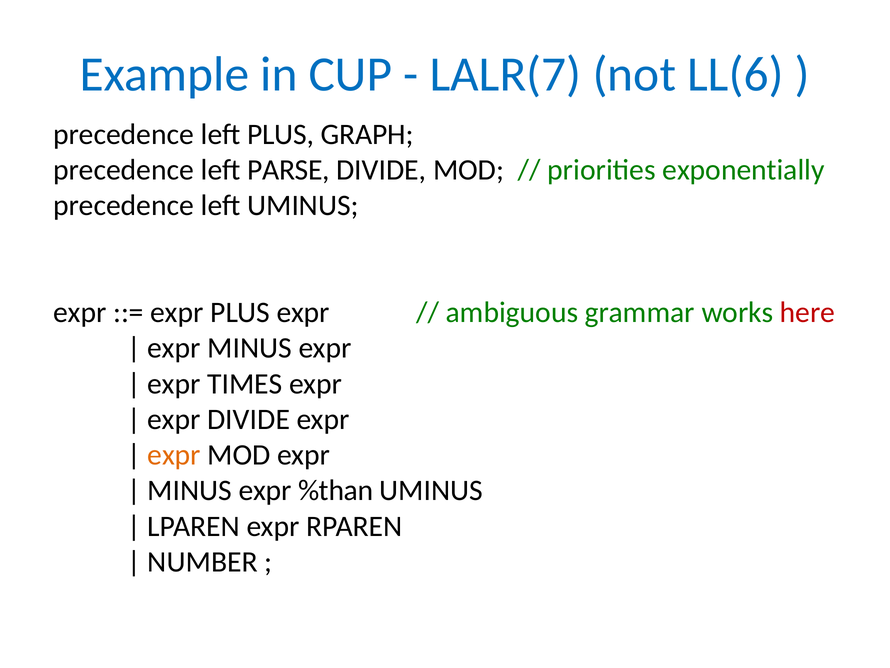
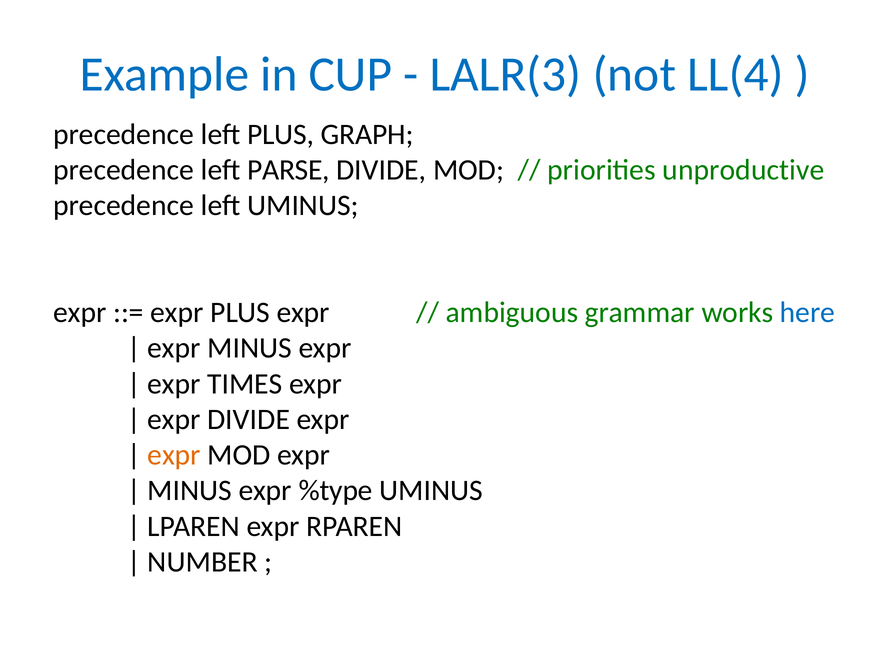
LALR(7: LALR(7 -> LALR(3
LL(6: LL(6 -> LL(4
exponentially: exponentially -> unproductive
here colour: red -> blue
%than: %than -> %type
